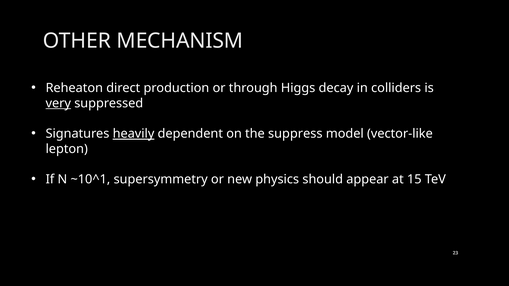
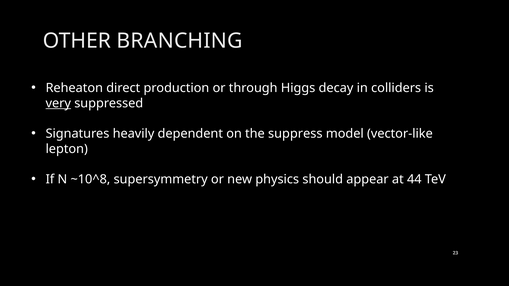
MECHANISM: MECHANISM -> BRANCHING
heavily underline: present -> none
~10^1: ~10^1 -> ~10^8
15: 15 -> 44
